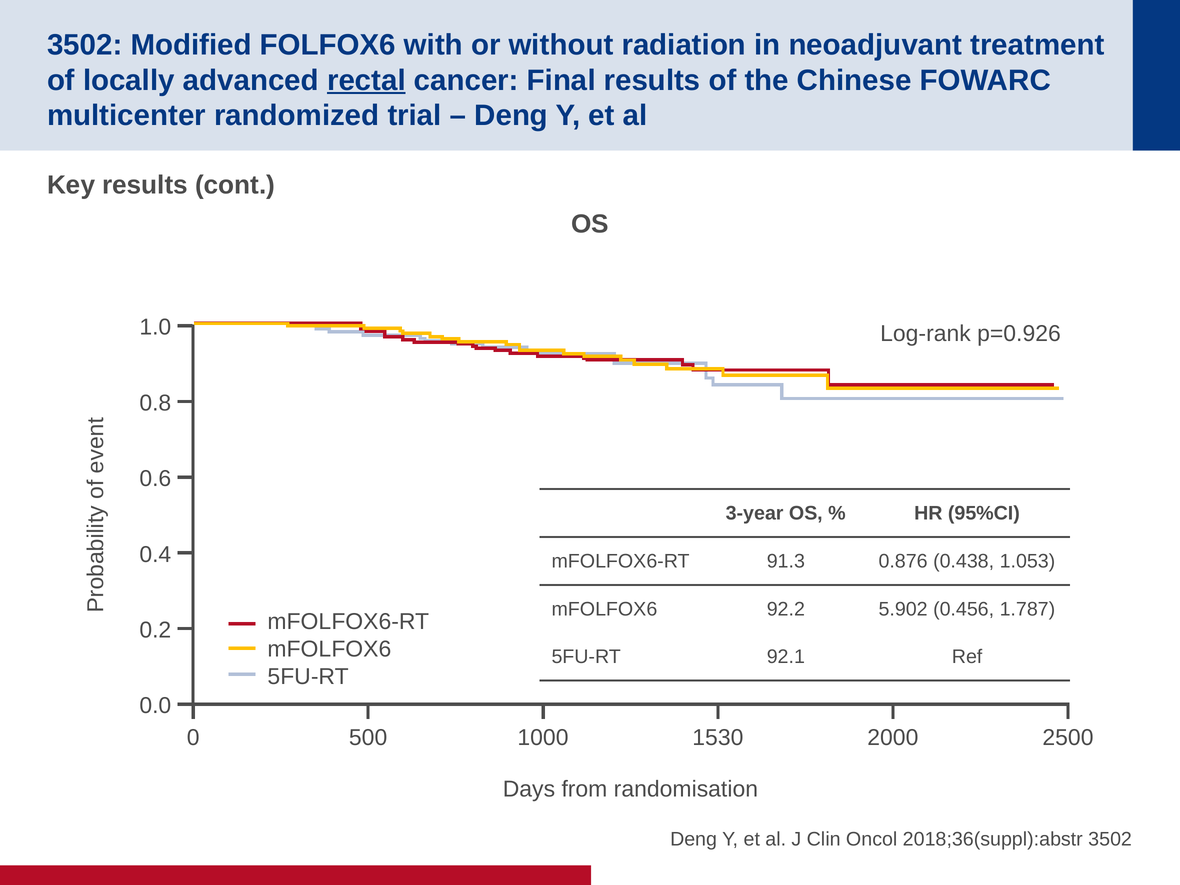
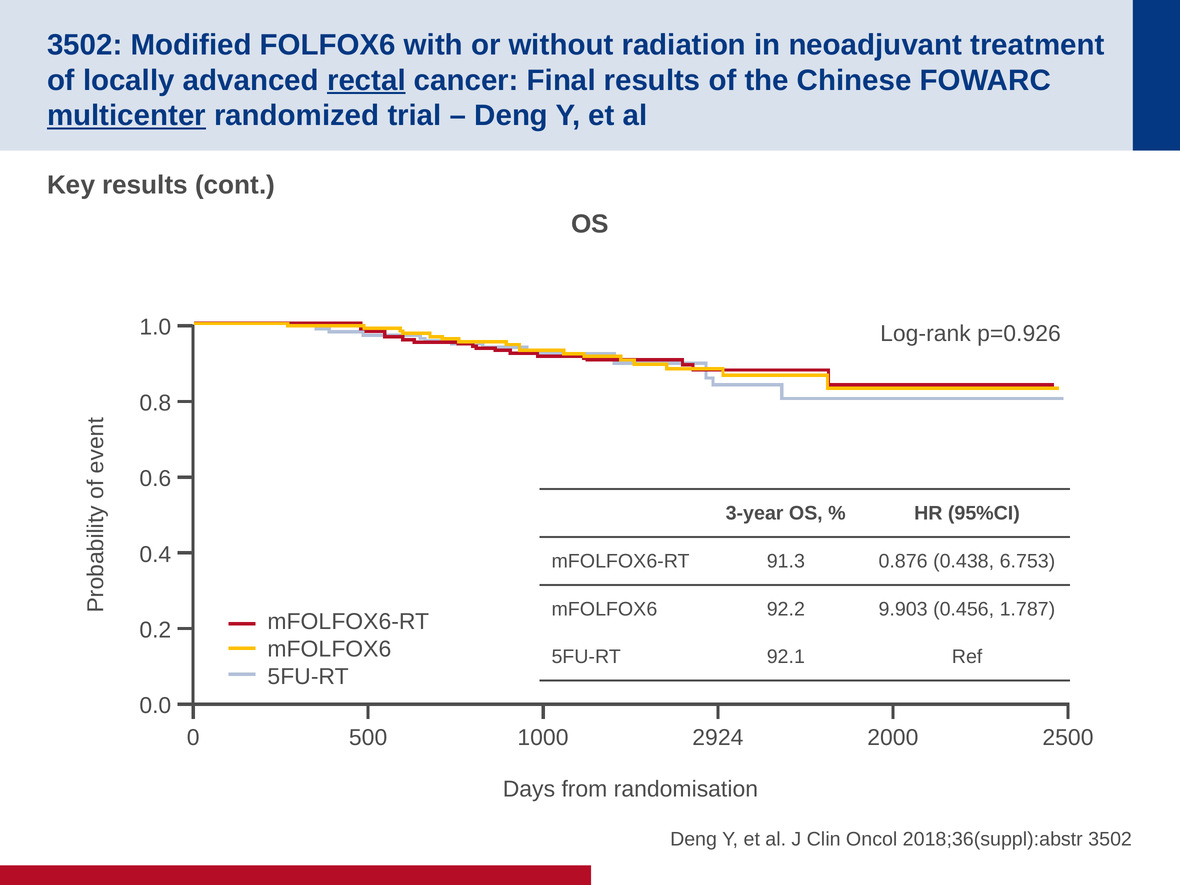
multicenter underline: none -> present
1.053: 1.053 -> 6.753
5.902: 5.902 -> 9.903
1530: 1530 -> 2924
